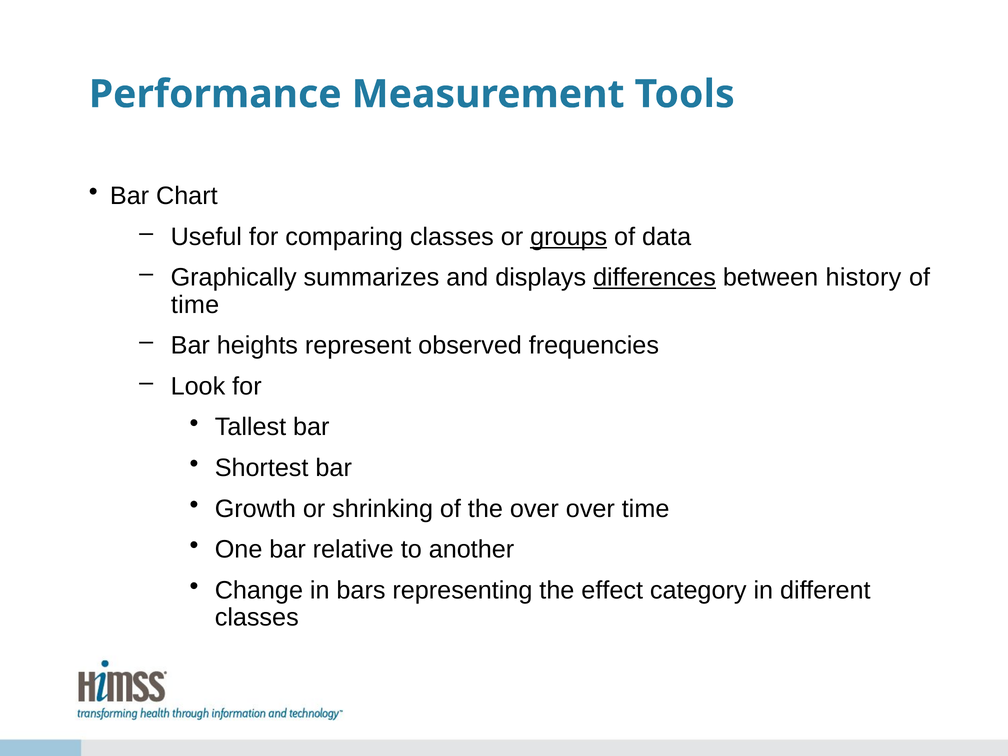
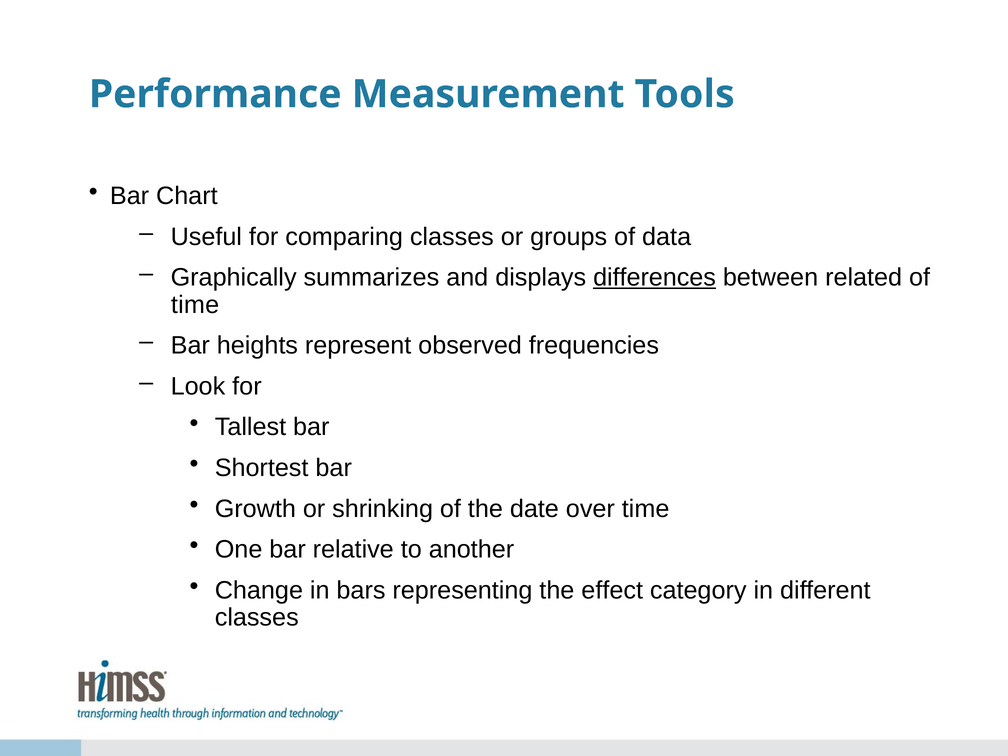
groups underline: present -> none
history: history -> related
the over: over -> date
